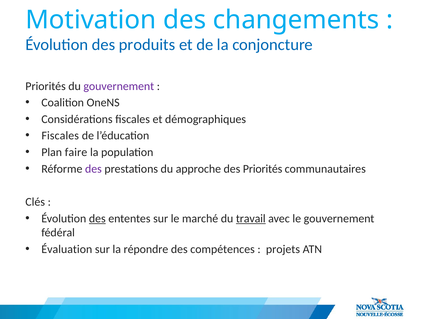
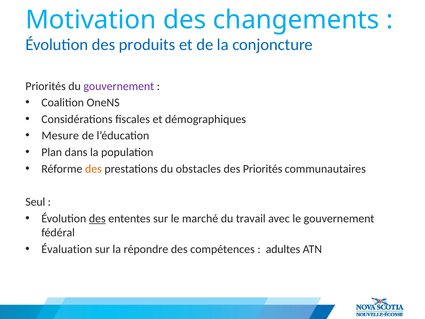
Fiscales at (60, 136): Fiscales -> Mesure
faire: faire -> dans
des at (93, 169) colour: purple -> orange
approche: approche -> obstacles
Clés: Clés -> Seul
travail underline: present -> none
projets: projets -> adultes
